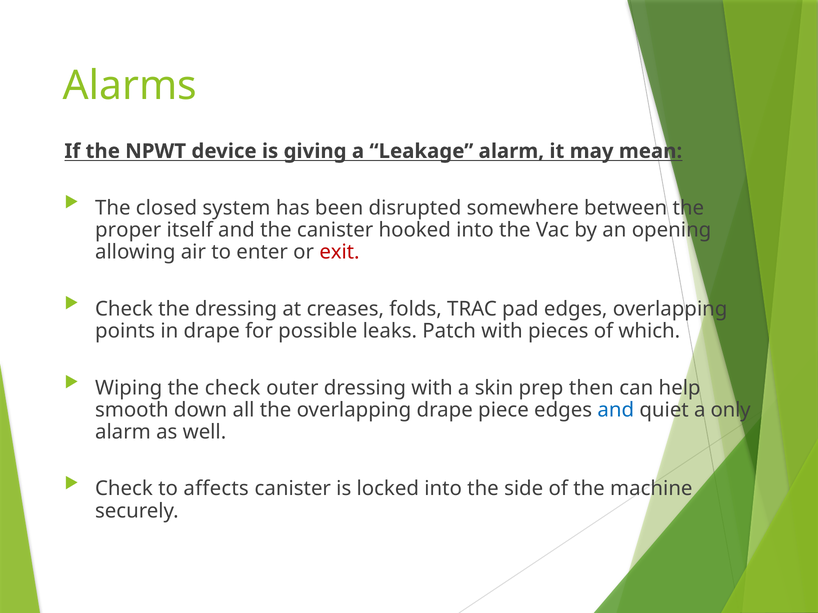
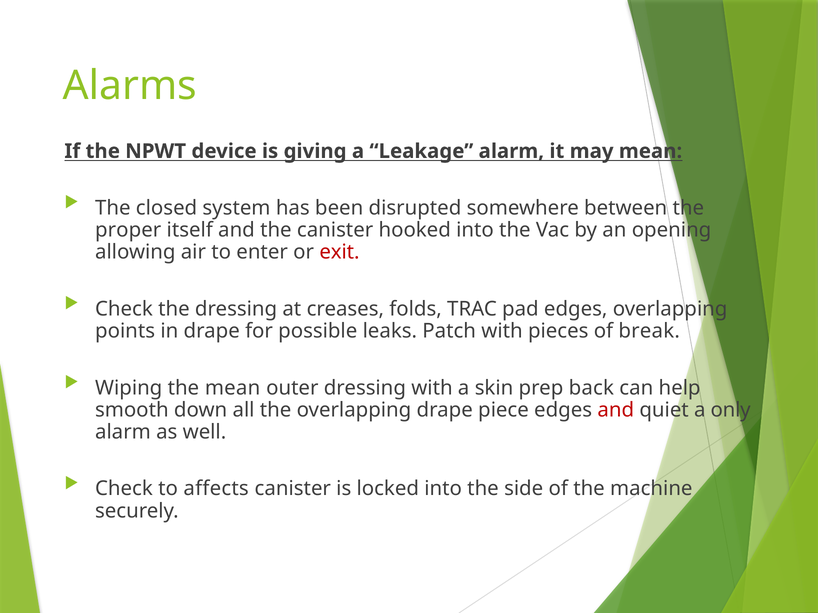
which: which -> break
the check: check -> mean
then: then -> back
and at (616, 410) colour: blue -> red
